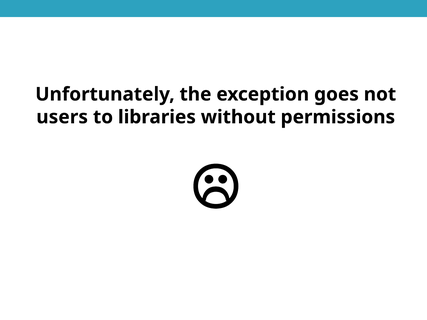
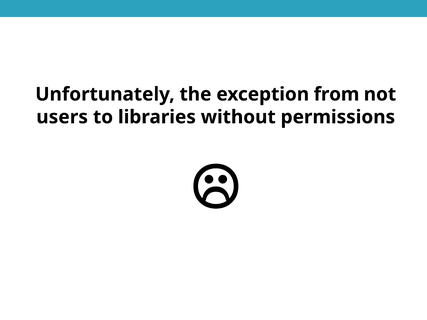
goes: goes -> from
